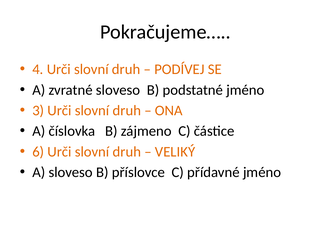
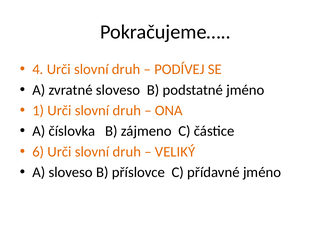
3: 3 -> 1
